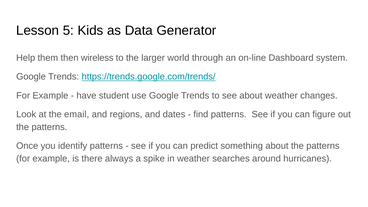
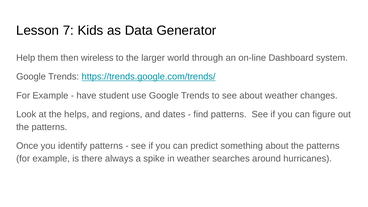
5: 5 -> 7
email: email -> helps
